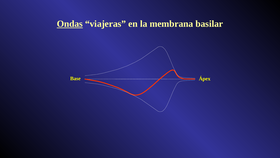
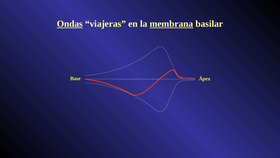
membrana underline: none -> present
